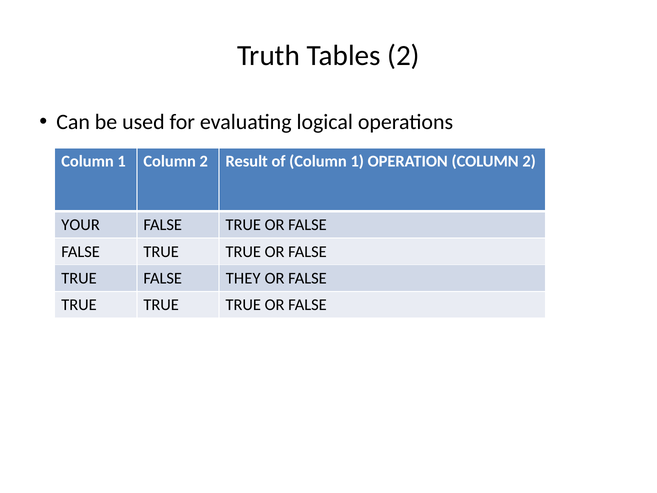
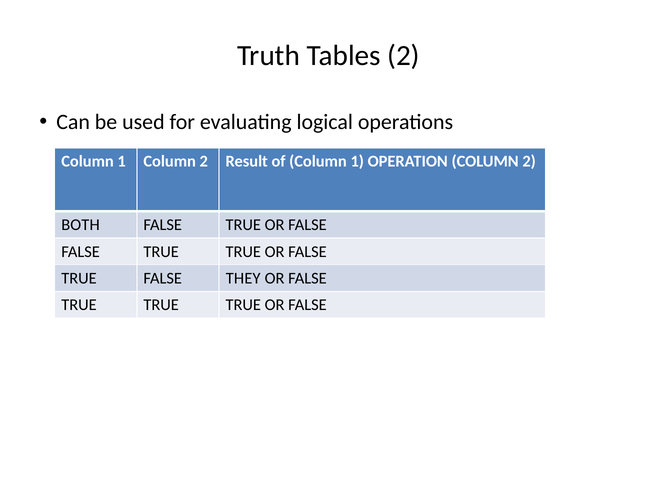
YOUR: YOUR -> BOTH
